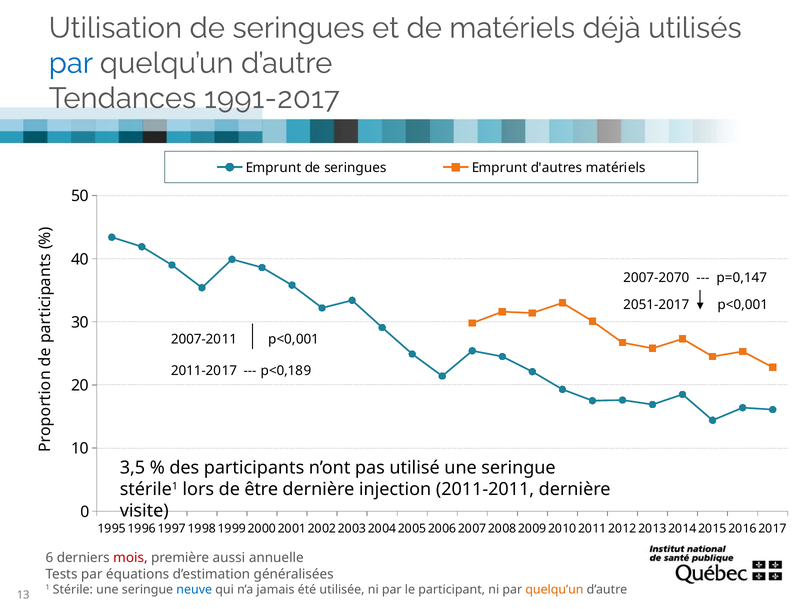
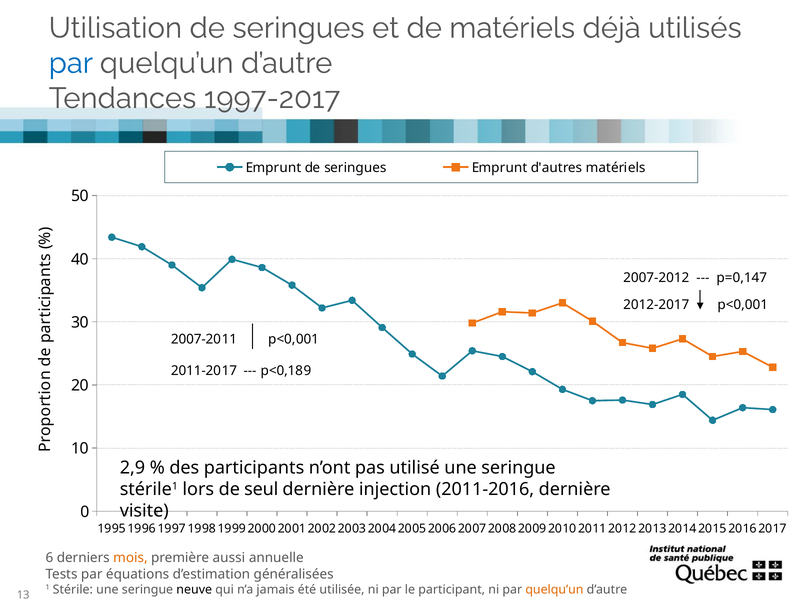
1991-2017: 1991-2017 -> 1997-2017
2007-2070: 2007-2070 -> 2007-2012
2051-2017: 2051-2017 -> 2012-2017
3,5: 3,5 -> 2,9
être: être -> seul
2011-2011: 2011-2011 -> 2011-2016
mois colour: red -> orange
neuve colour: blue -> black
